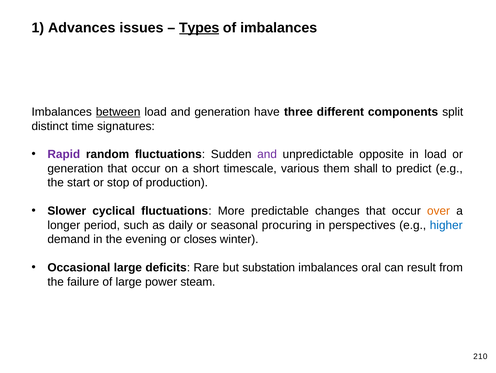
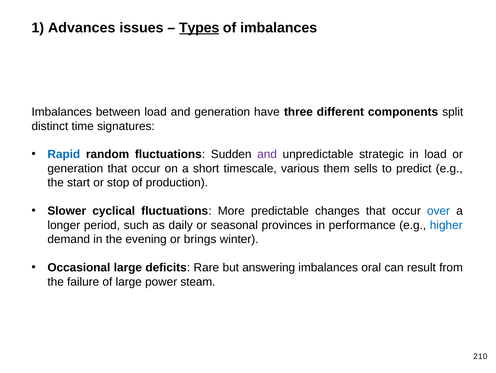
between underline: present -> none
Rapid colour: purple -> blue
opposite: opposite -> strategic
shall: shall -> sells
over colour: orange -> blue
procuring: procuring -> provinces
perspectives: perspectives -> performance
closes: closes -> brings
substation: substation -> answering
